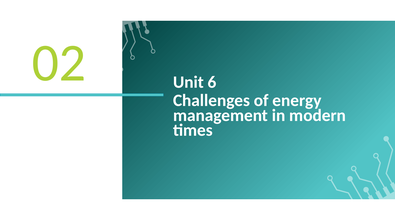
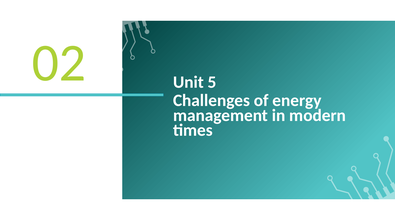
6: 6 -> 5
